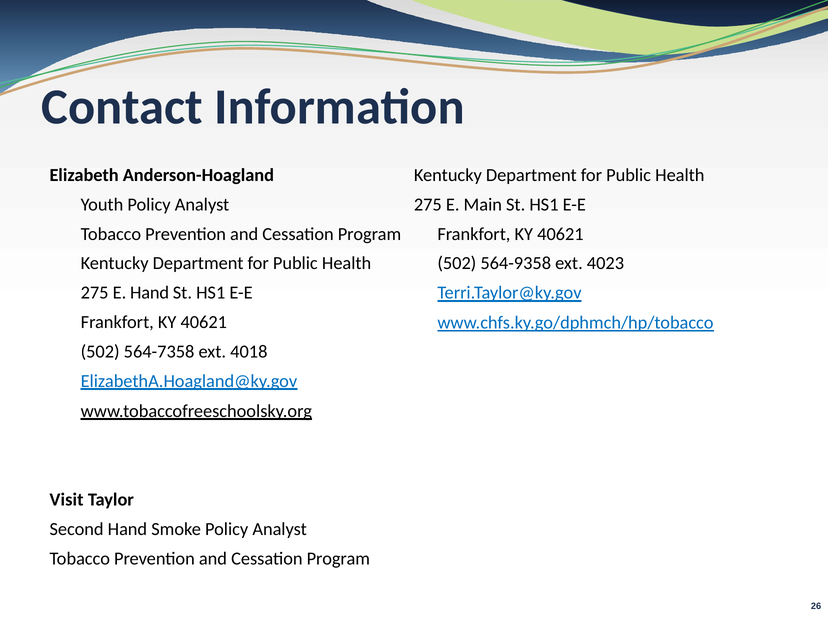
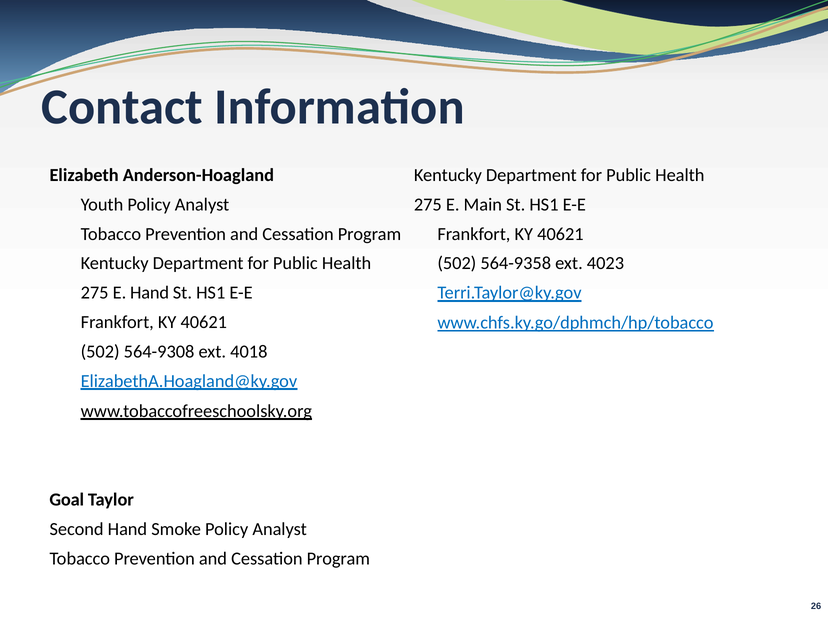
564-7358: 564-7358 -> 564-9308
Visit: Visit -> Goal
